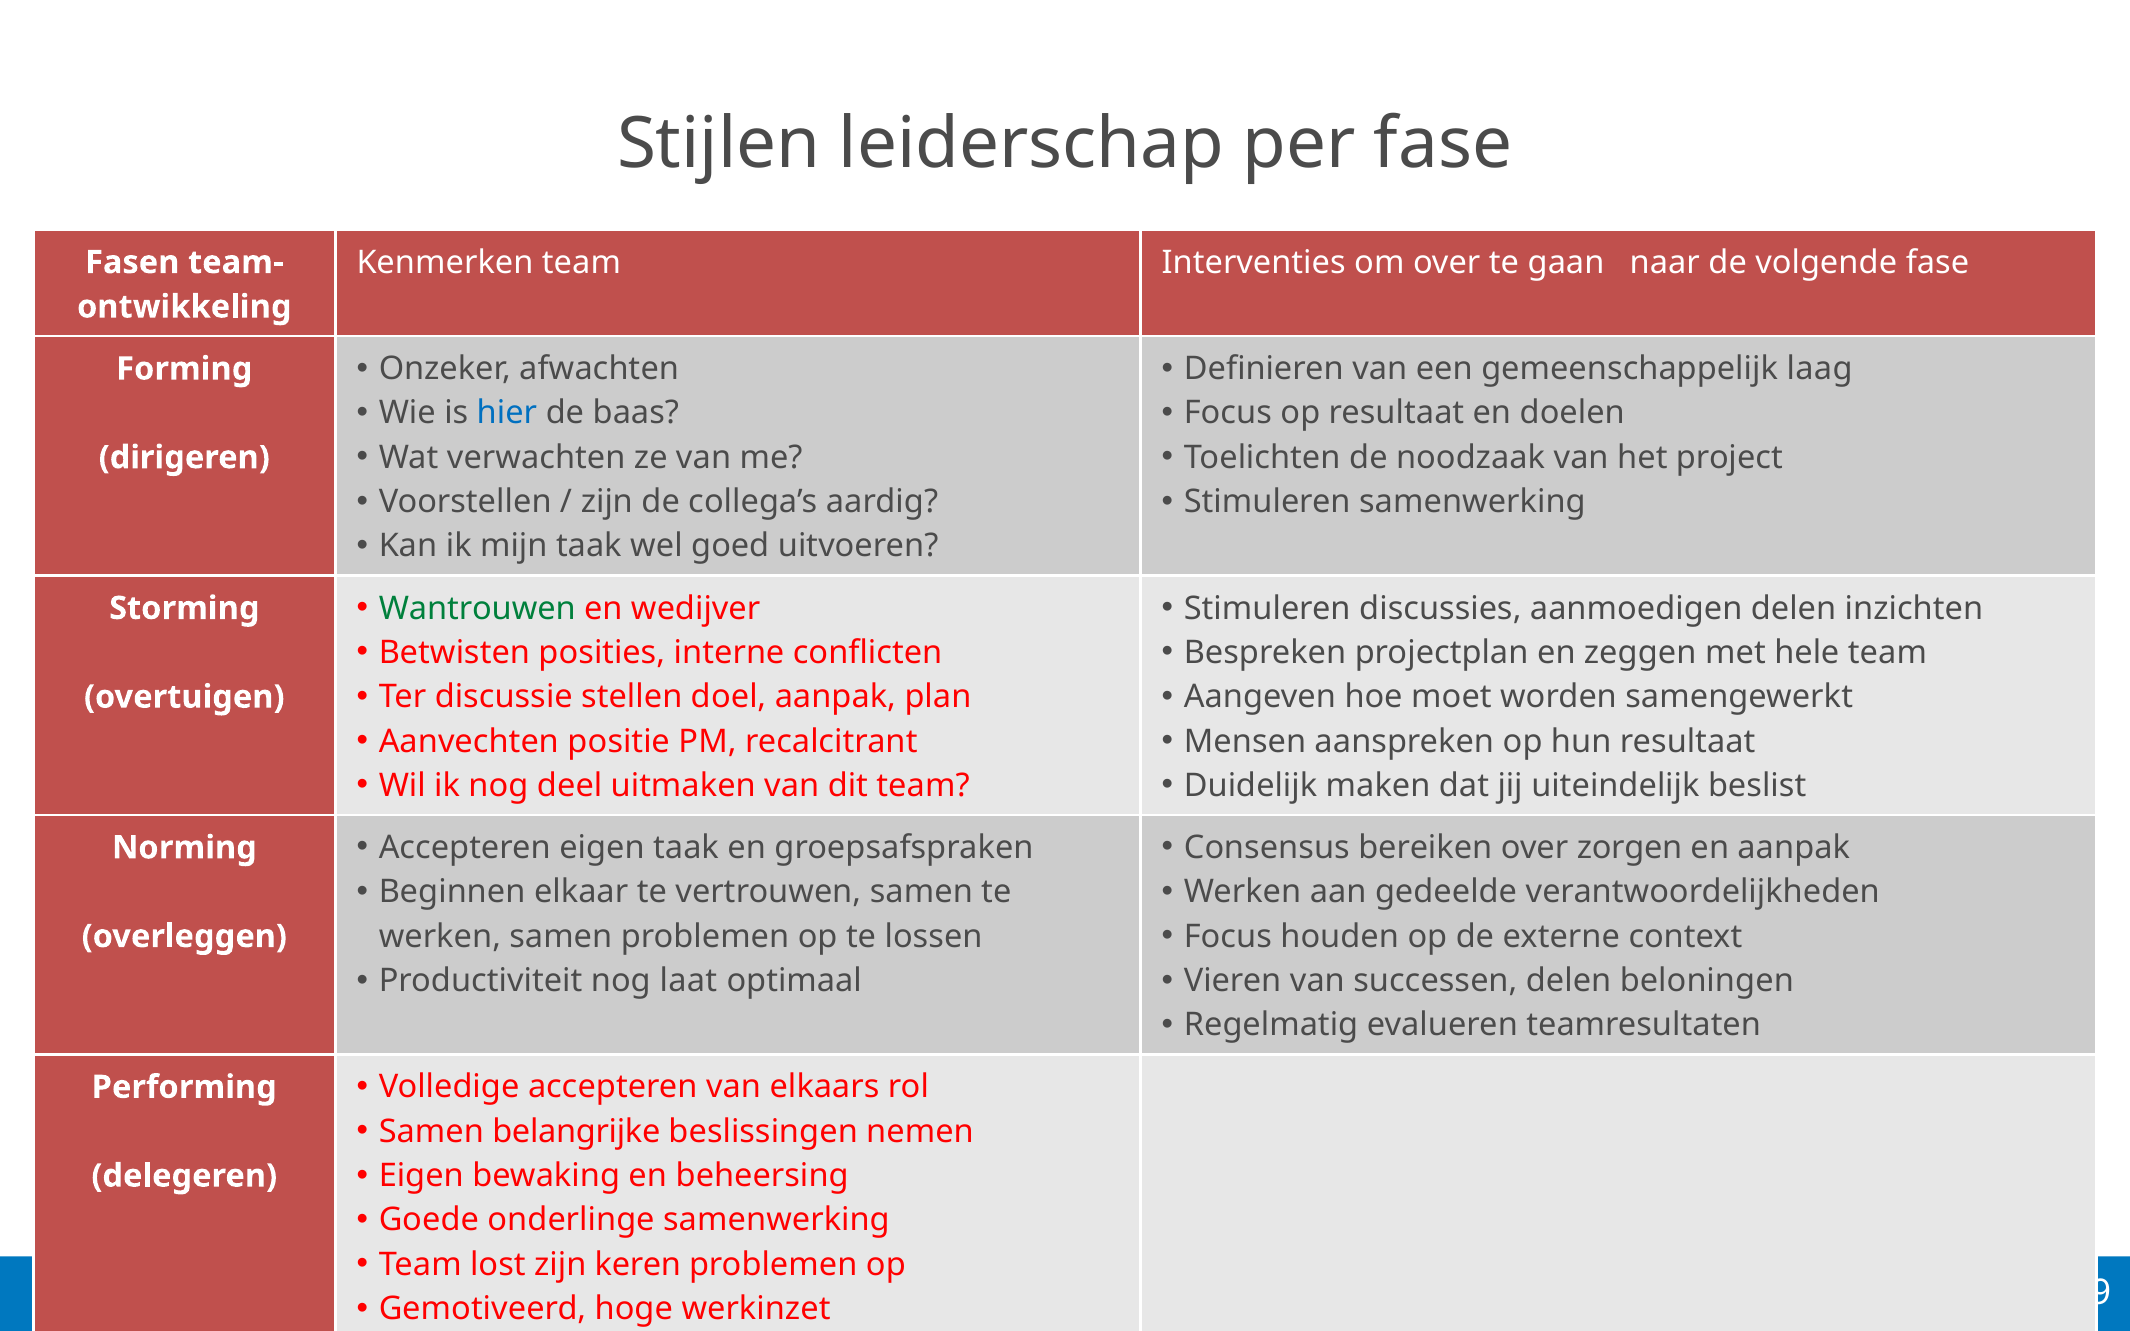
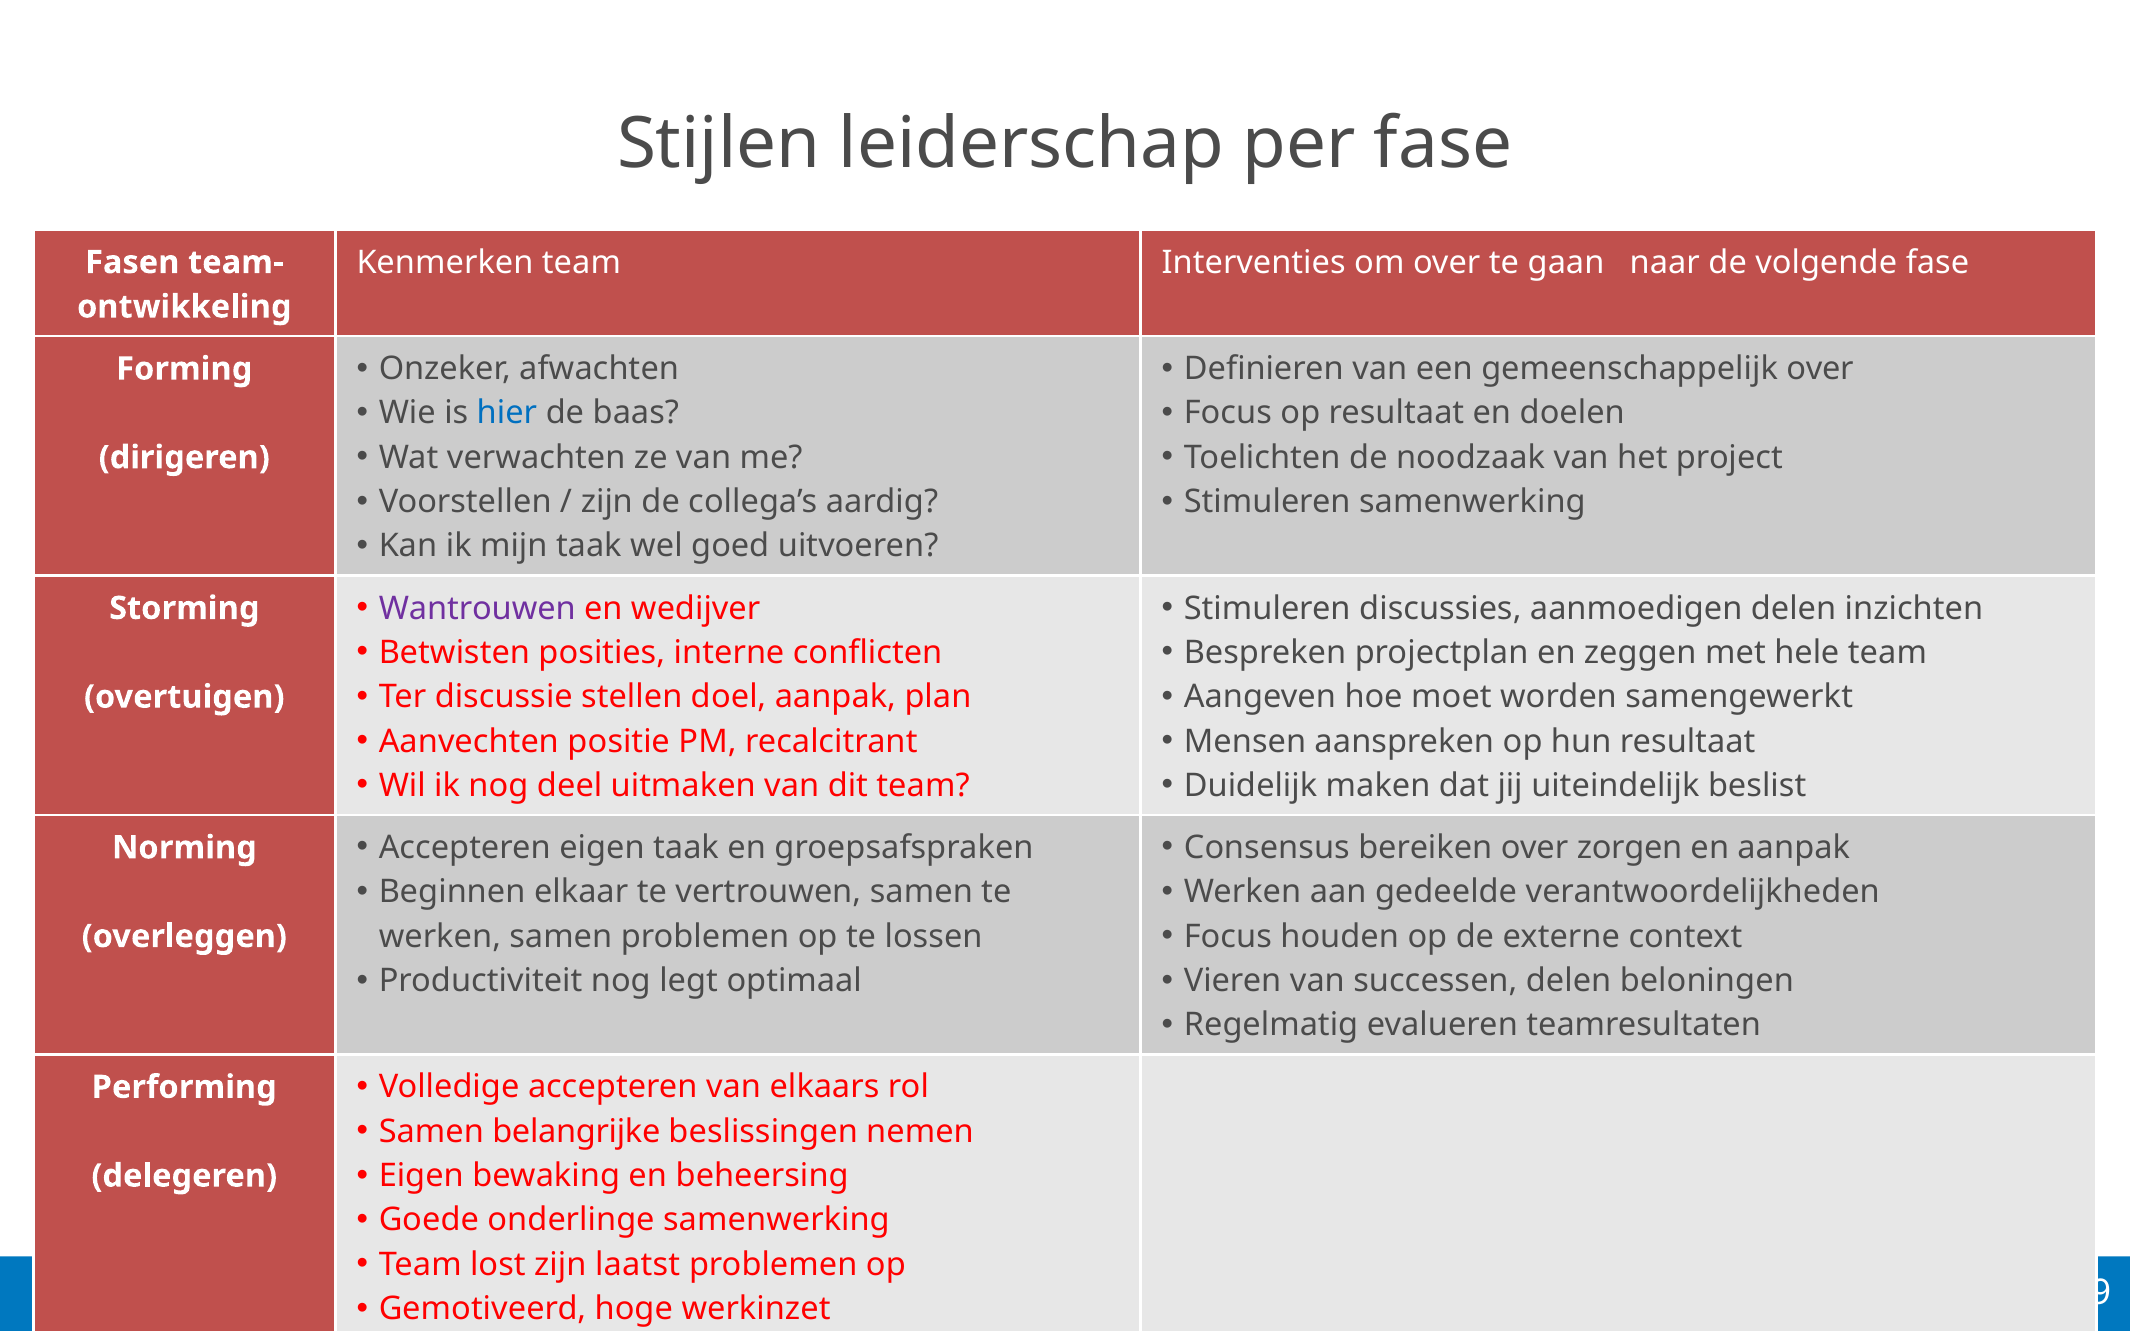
gemeenschappelijk laag: laag -> over
Wantrouwen colour: green -> purple
laat: laat -> legt
keren: keren -> laatst
